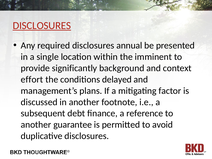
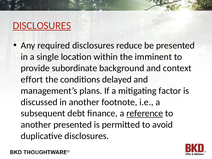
annual: annual -> reduce
significantly: significantly -> subordinate
reference underline: none -> present
another guarantee: guarantee -> presented
